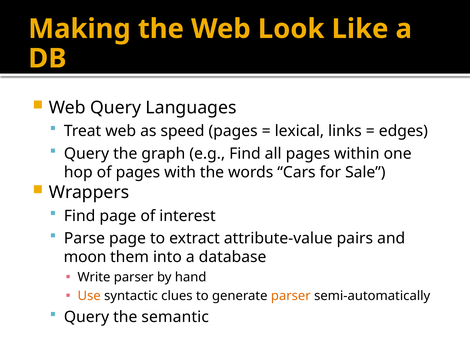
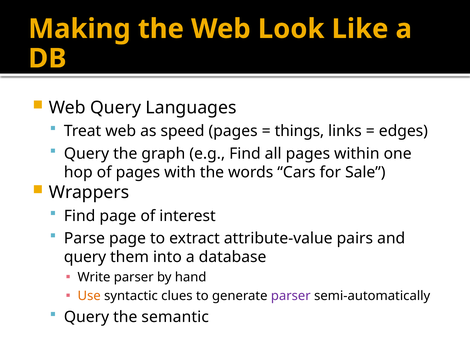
lexical: lexical -> things
moon at (85, 257): moon -> query
parser at (291, 296) colour: orange -> purple
